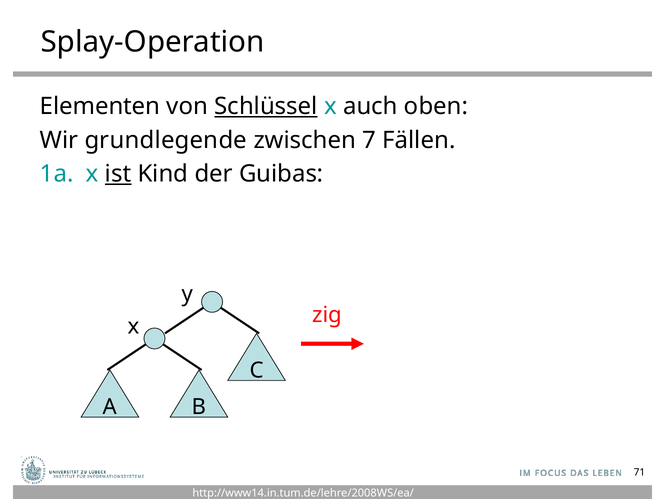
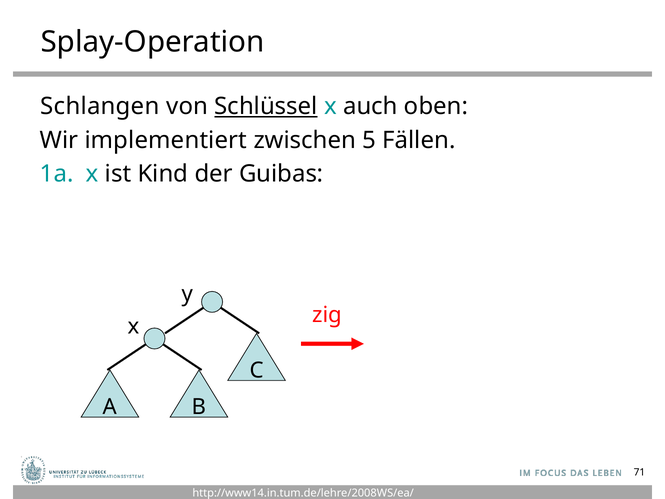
Elementen: Elementen -> Schlangen
grundlegende: grundlegende -> implementiert
7: 7 -> 5
ist underline: present -> none
